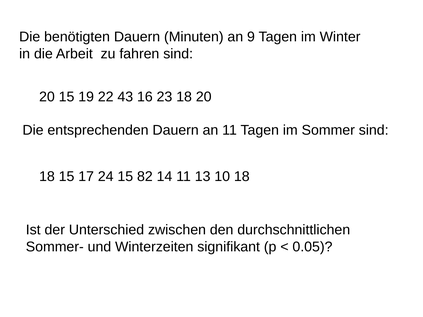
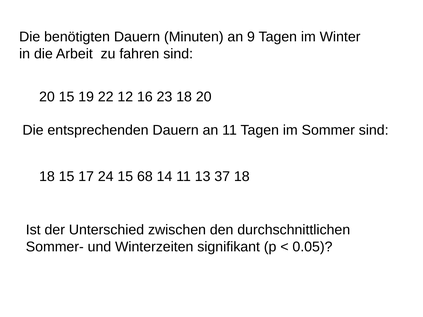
43: 43 -> 12
82: 82 -> 68
10: 10 -> 37
